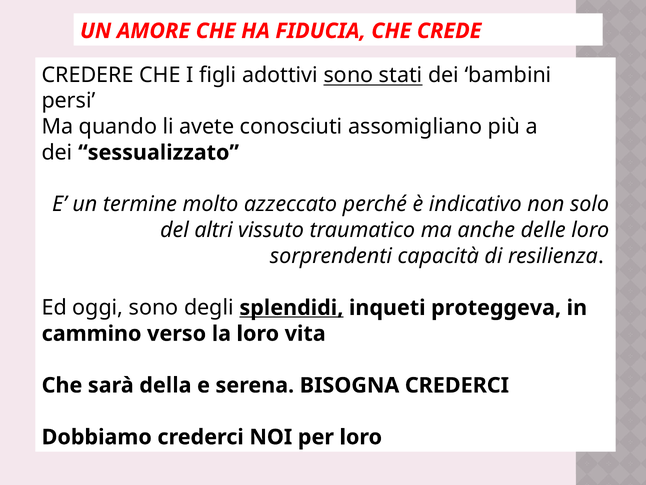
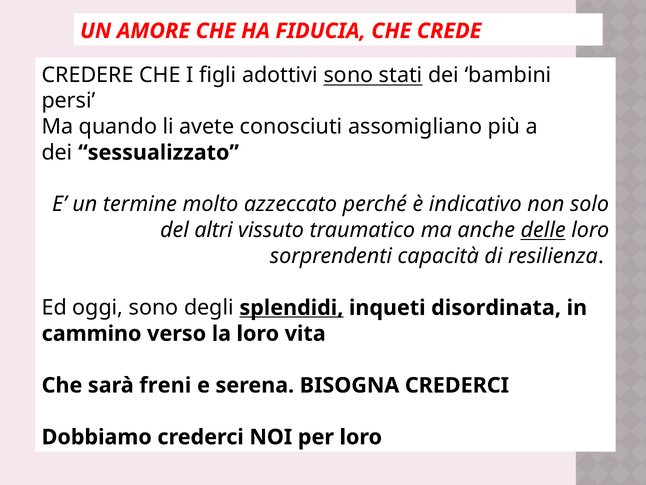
delle underline: none -> present
proteggeva: proteggeva -> disordinata
della: della -> freni
